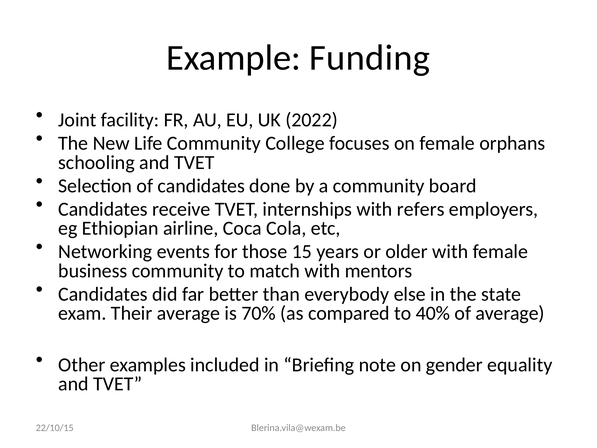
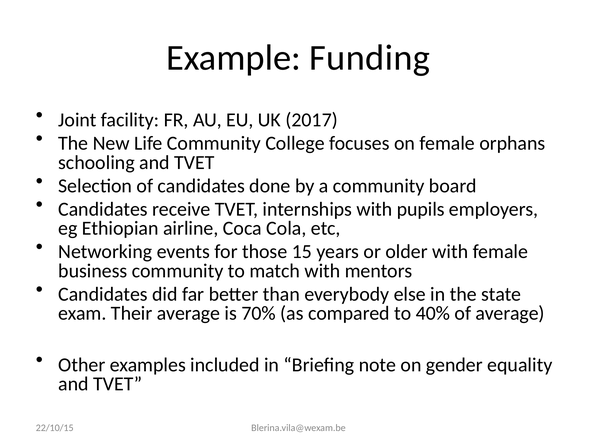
2022: 2022 -> 2017
refers: refers -> pupils
